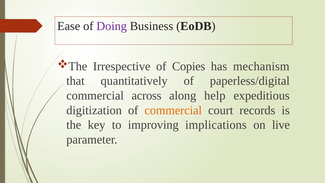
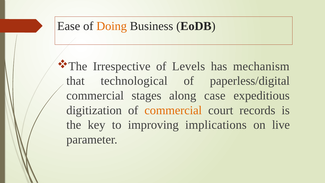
Doing colour: purple -> orange
Copies: Copies -> Levels
quantitatively: quantitatively -> technological
across: across -> stages
help: help -> case
